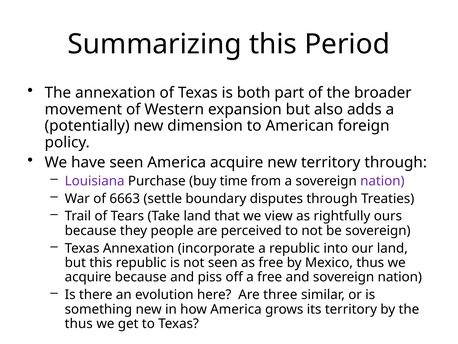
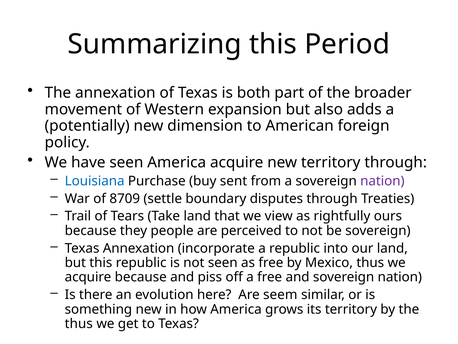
Louisiana colour: purple -> blue
time: time -> sent
6663: 6663 -> 8709
three: three -> seem
